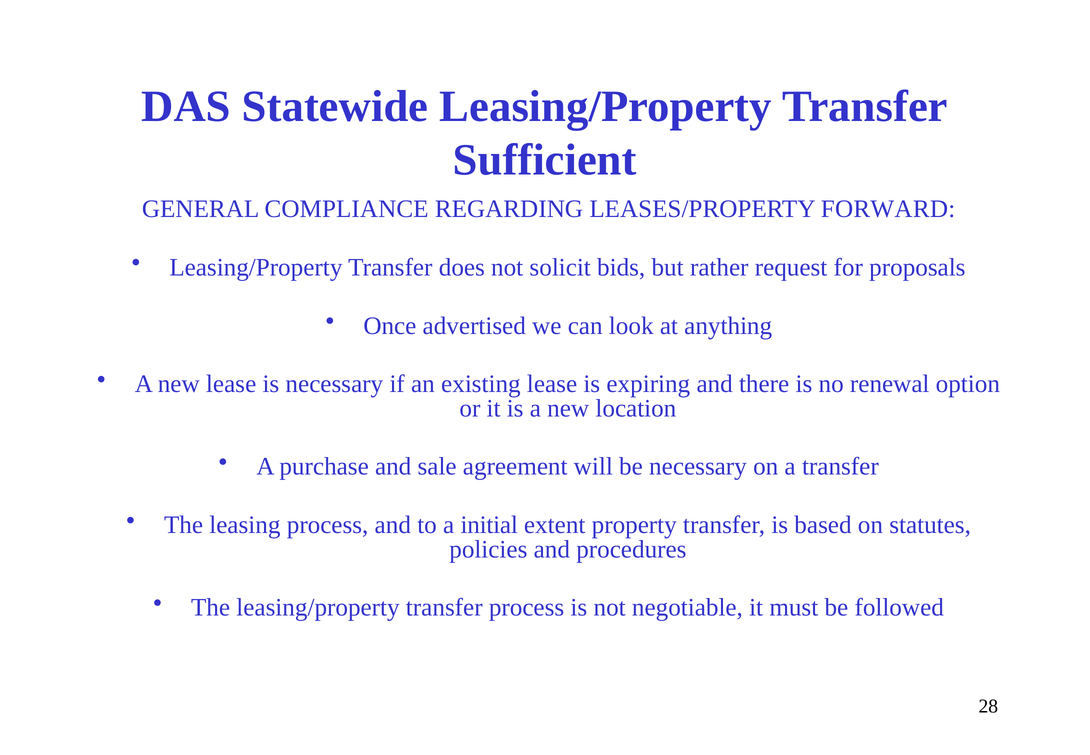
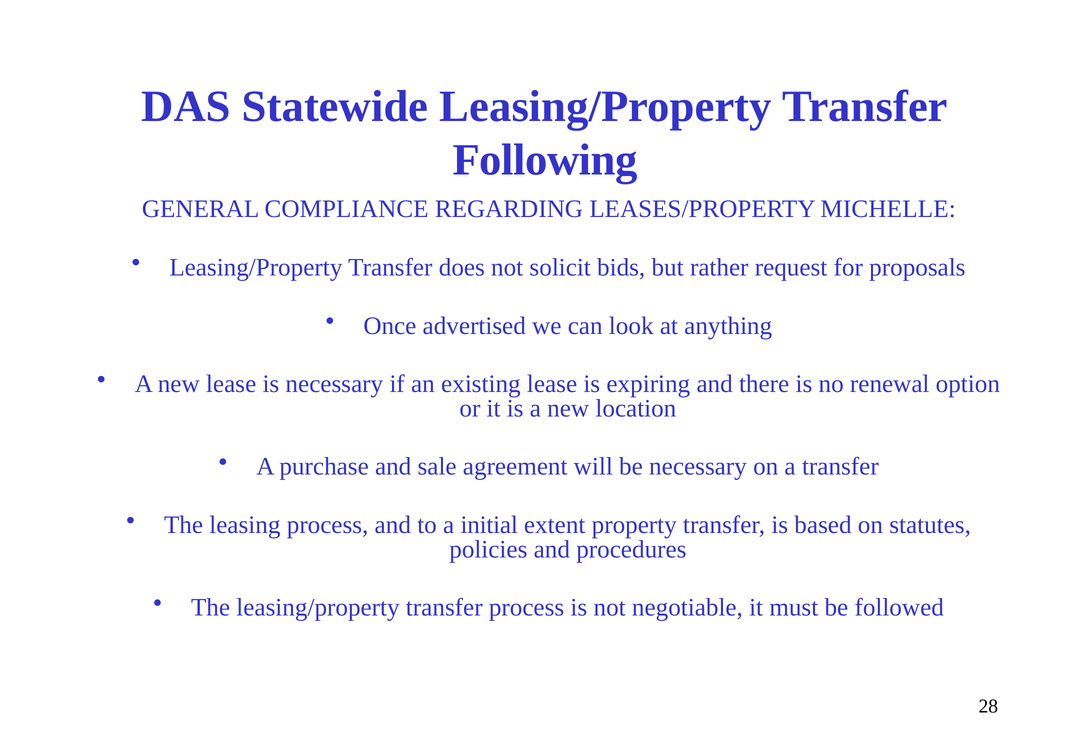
Sufficient: Sufficient -> Following
FORWARD: FORWARD -> MICHELLE
